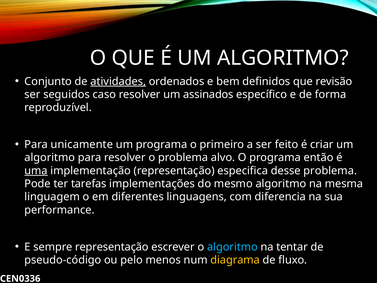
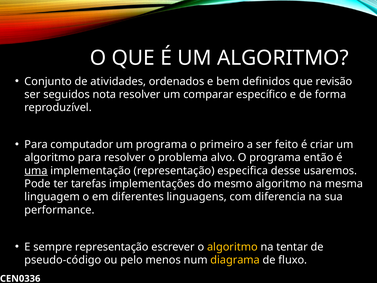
atividades underline: present -> none
caso: caso -> nota
assinados: assinados -> comparar
unicamente: unicamente -> computador
desse problema: problema -> usaremos
algoritmo at (232, 247) colour: light blue -> yellow
